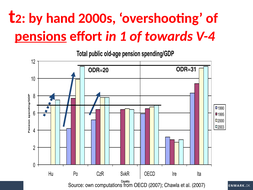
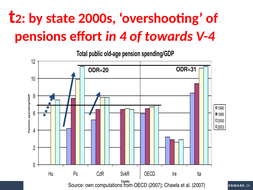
hand: hand -> state
pensions underline: present -> none
1: 1 -> 4
